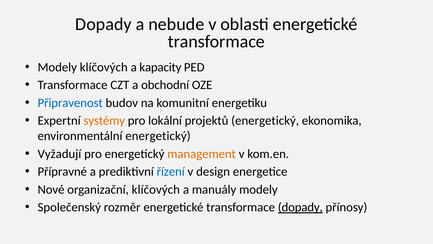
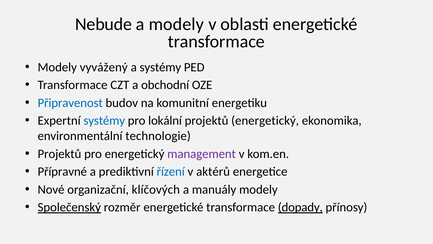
Dopady at (104, 24): Dopady -> Nebude
a nebude: nebude -> modely
Modely klíčových: klíčových -> vyvážený
a kapacity: kapacity -> systémy
systémy at (104, 120) colour: orange -> blue
environmentální energetický: energetický -> technologie
Vyžadují at (59, 154): Vyžadují -> Projektů
management colour: orange -> purple
design: design -> aktérů
Společenský underline: none -> present
